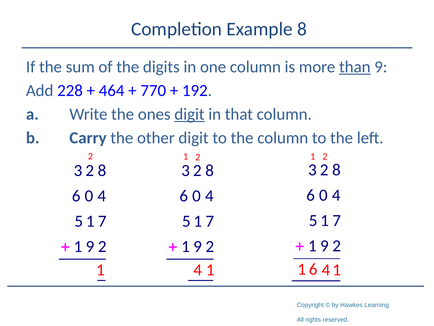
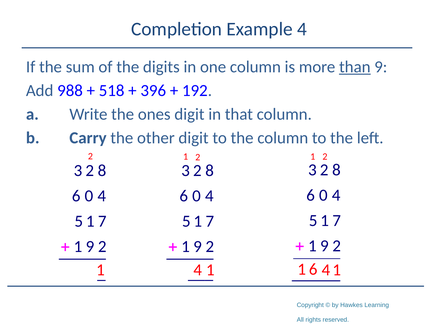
Example 8: 8 -> 4
228: 228 -> 988
464: 464 -> 518
770: 770 -> 396
digit at (189, 114) underline: present -> none
